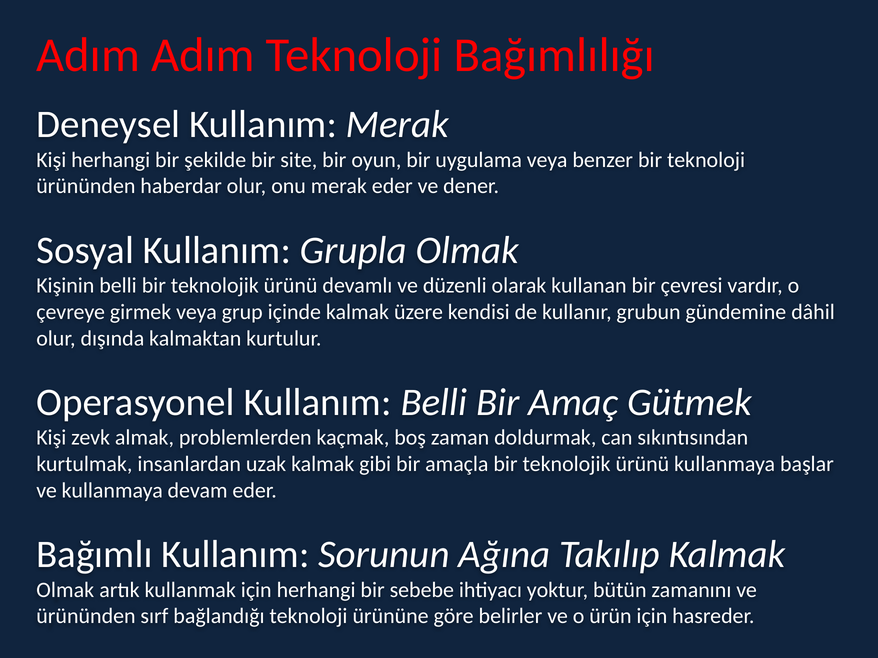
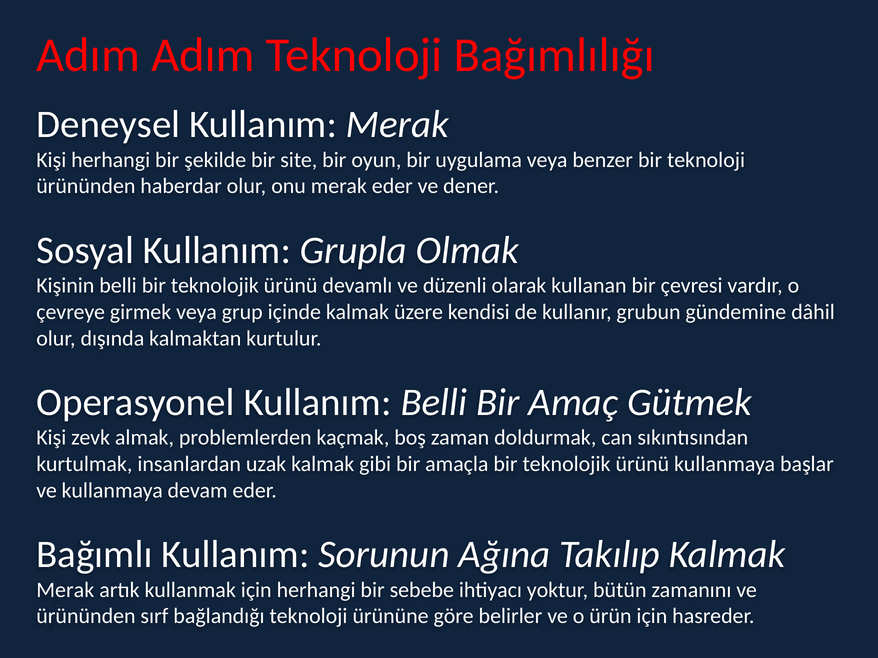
Olmak at (65, 590): Olmak -> Merak
